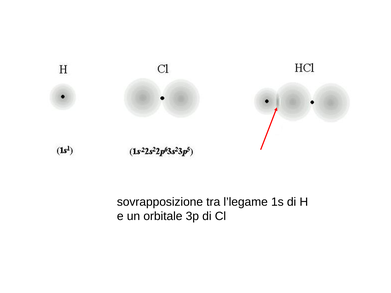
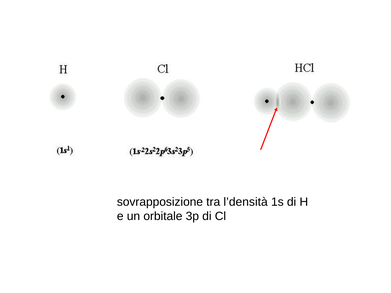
l’legame: l’legame -> l’densità
